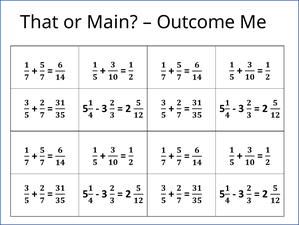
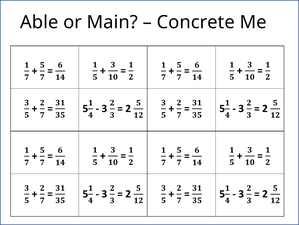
That: That -> Able
Outcome: Outcome -> Concrete
